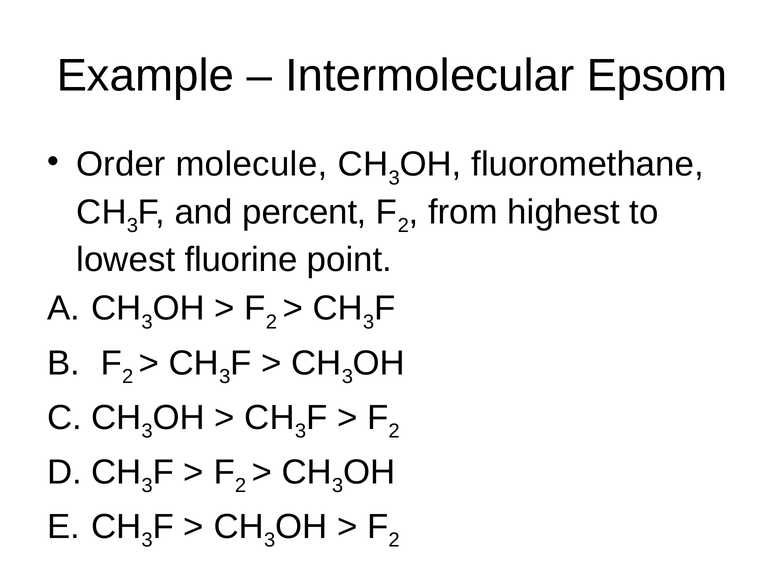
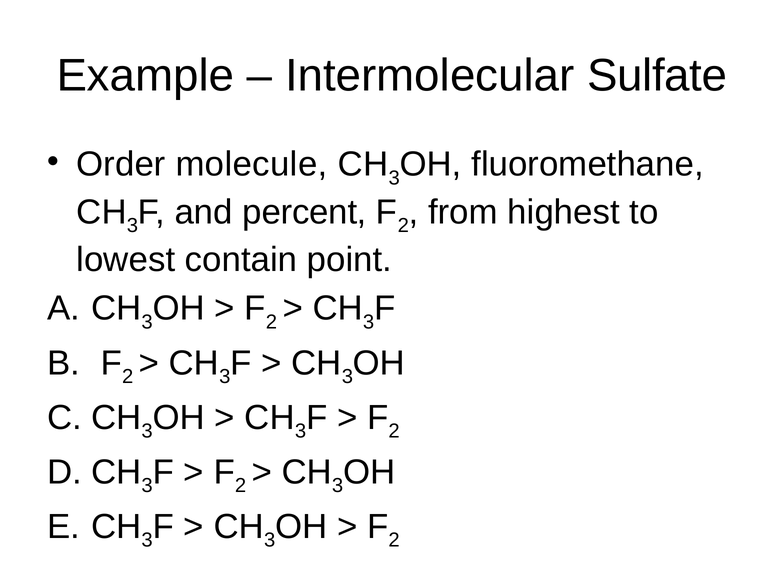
Epsom: Epsom -> Sulfate
fluorine: fluorine -> contain
